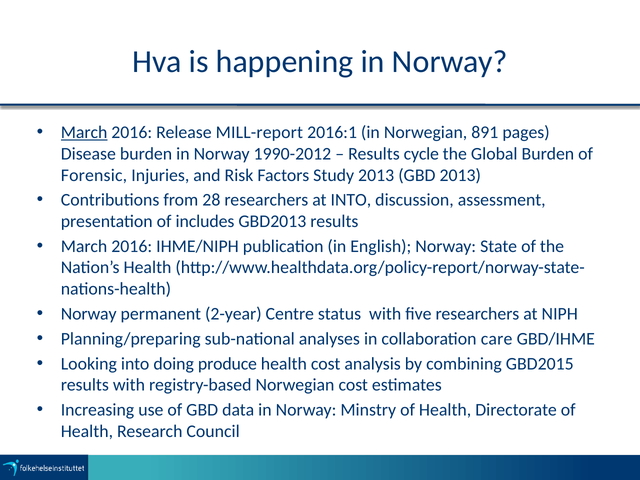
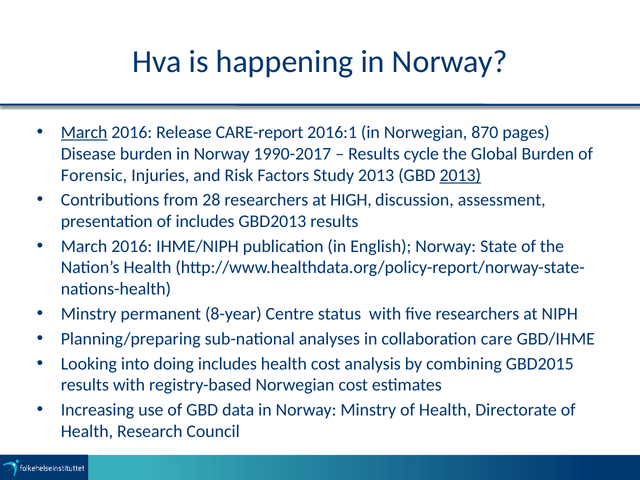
MILL-report: MILL-report -> CARE-report
891: 891 -> 870
1990-2012: 1990-2012 -> 1990-2017
2013 at (460, 175) underline: none -> present
at INTO: INTO -> HIGH
Norway at (89, 314): Norway -> Minstry
2-year: 2-year -> 8-year
doing produce: produce -> includes
